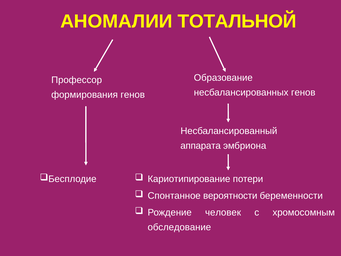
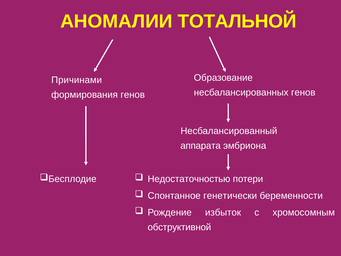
Профессор: Профессор -> Причинами
Кариотипирование: Кариотипирование -> Недостаточностью
вероятности: вероятности -> генетически
человек: человек -> избыток
обследование: обследование -> обструктивной
